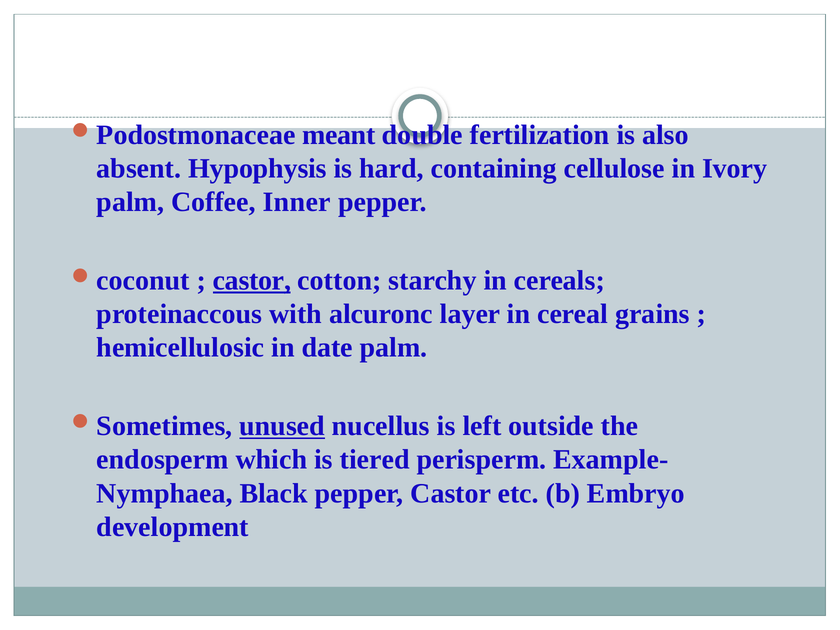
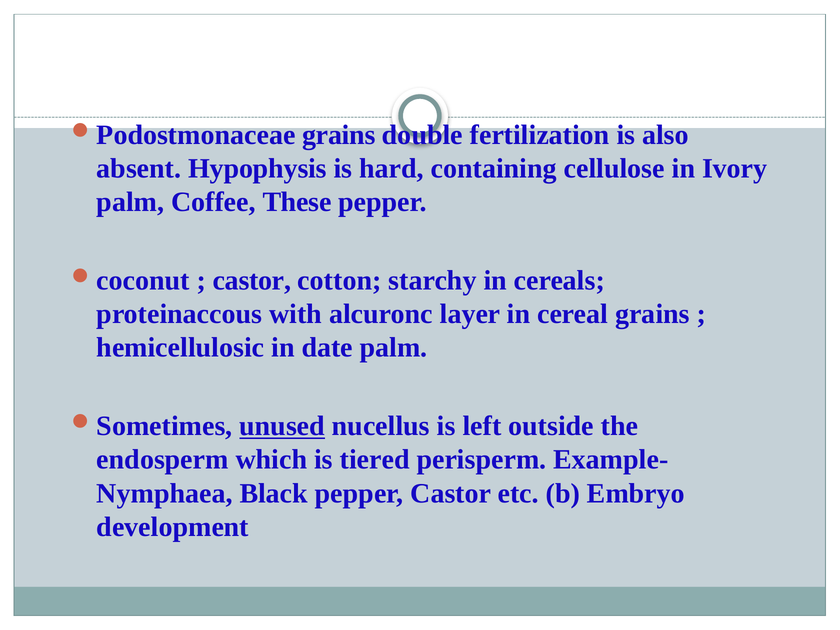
meant at (339, 135): meant -> grains
Inner: Inner -> These
castor at (252, 280) underline: present -> none
